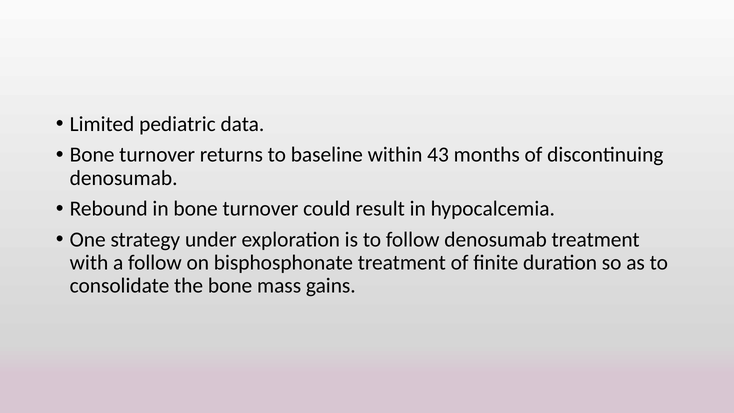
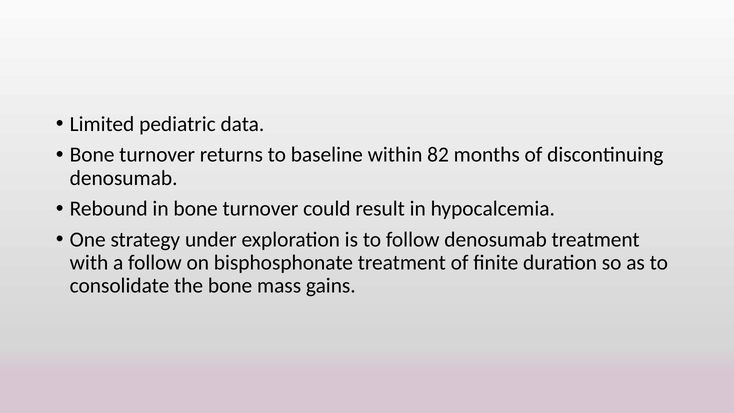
43: 43 -> 82
